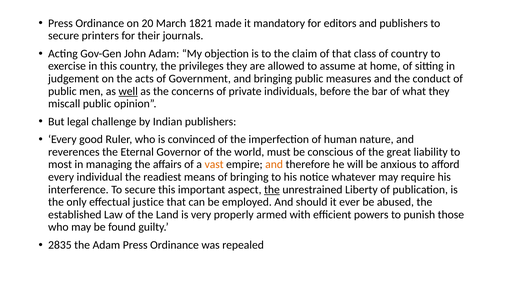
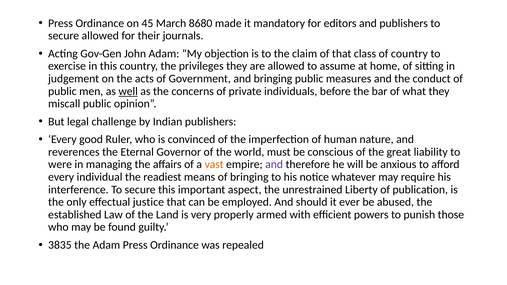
20: 20 -> 45
1821: 1821 -> 8680
secure printers: printers -> allowed
most: most -> were
and at (274, 165) colour: orange -> purple
the at (272, 190) underline: present -> none
2835: 2835 -> 3835
